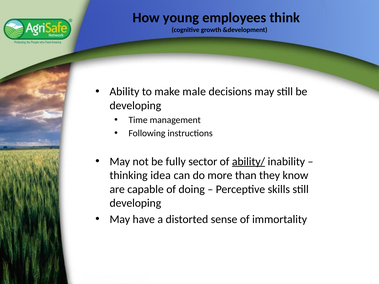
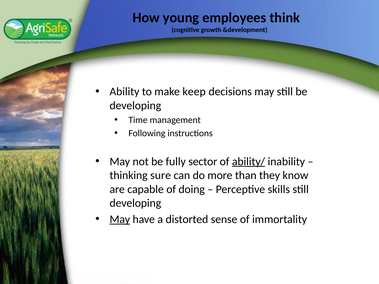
male: male -> keep
idea: idea -> sure
May at (120, 219) underline: none -> present
